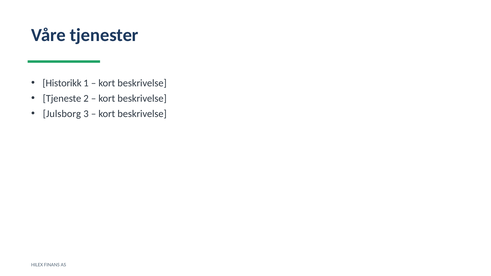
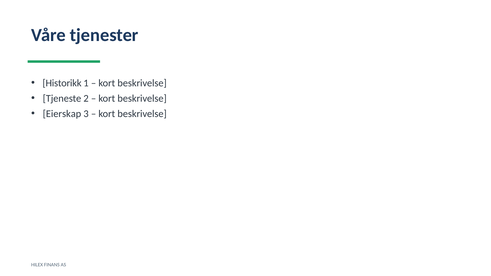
Julsborg: Julsborg -> Eierskap
